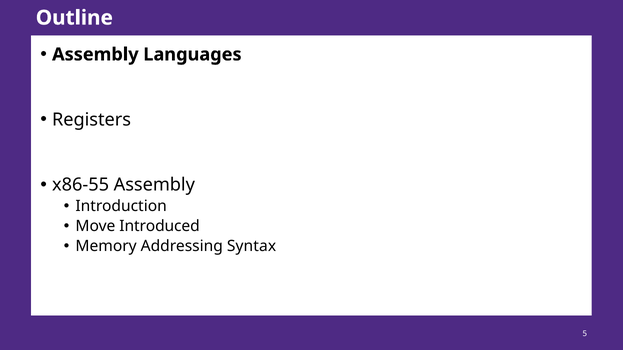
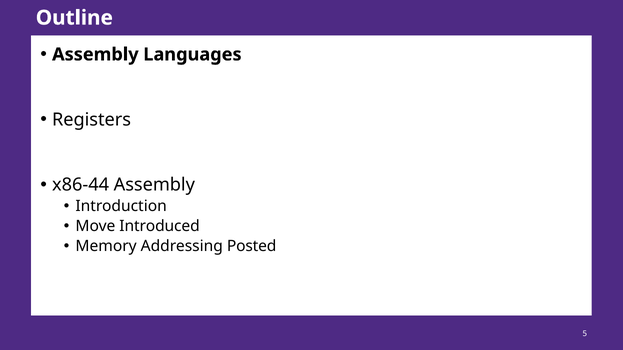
x86-55: x86-55 -> x86-44
Syntax: Syntax -> Posted
